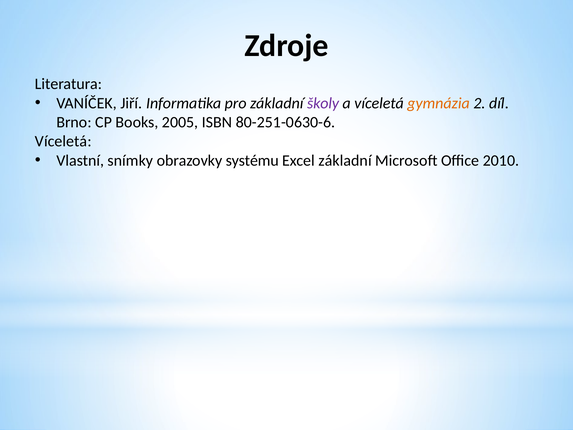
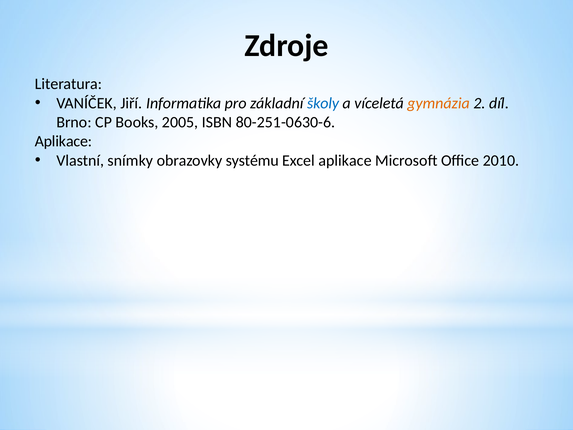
školy colour: purple -> blue
Víceletá at (63, 141): Víceletá -> Aplikace
Excel základní: základní -> aplikace
